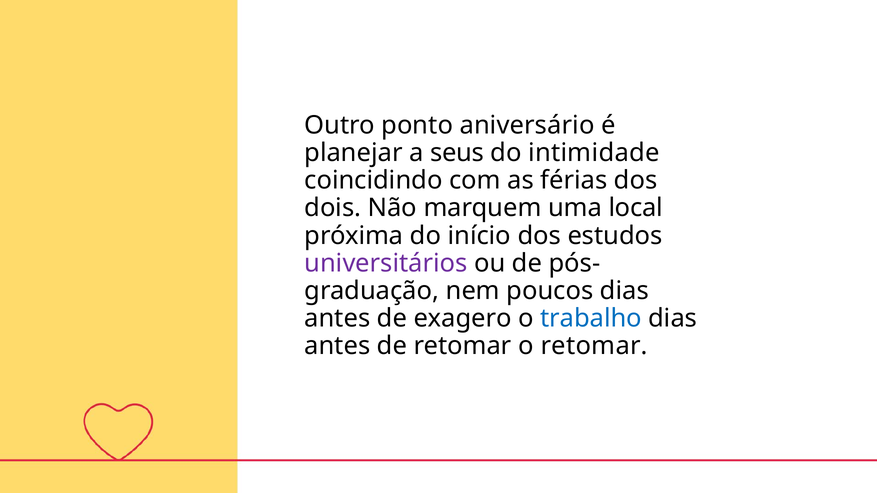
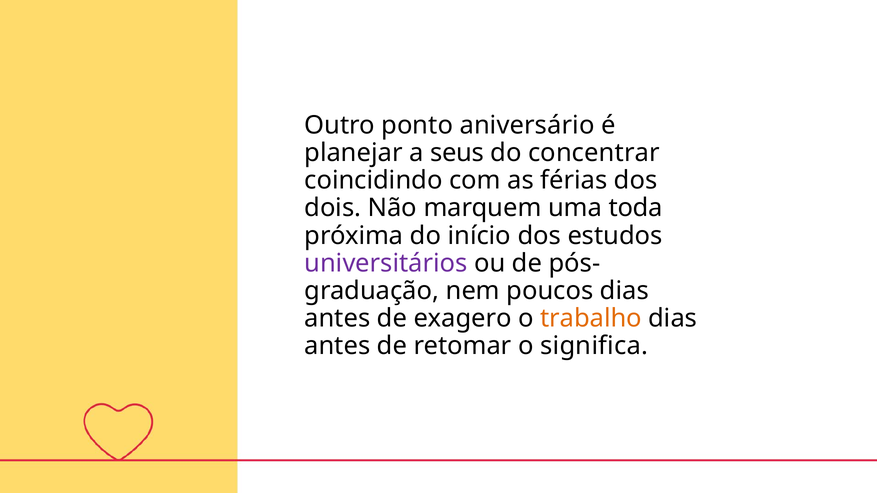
intimidade: intimidade -> concentrar
local: local -> toda
trabalho colour: blue -> orange
o retomar: retomar -> significa
